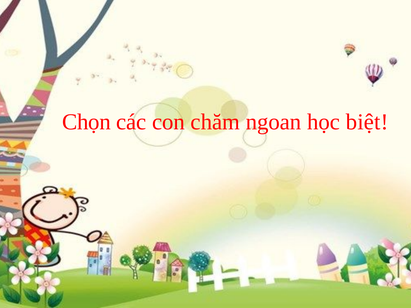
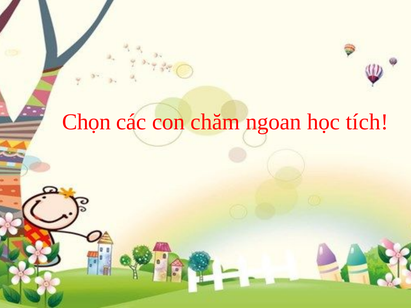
biệt: biệt -> tích
